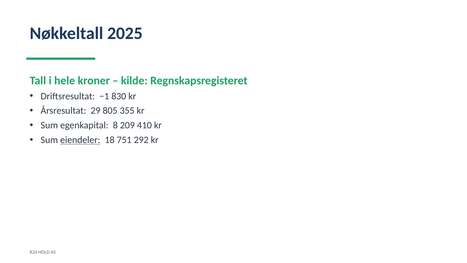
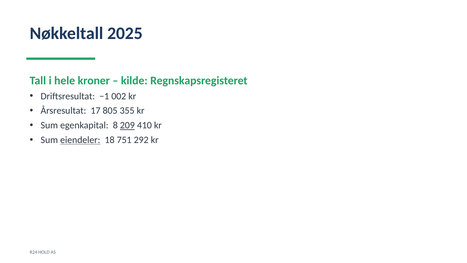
830: 830 -> 002
29: 29 -> 17
209 underline: none -> present
